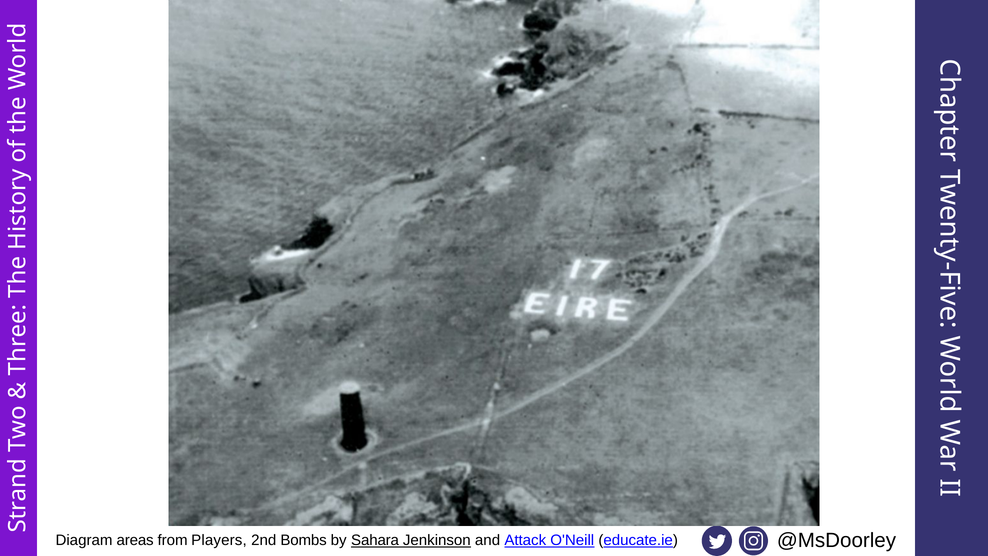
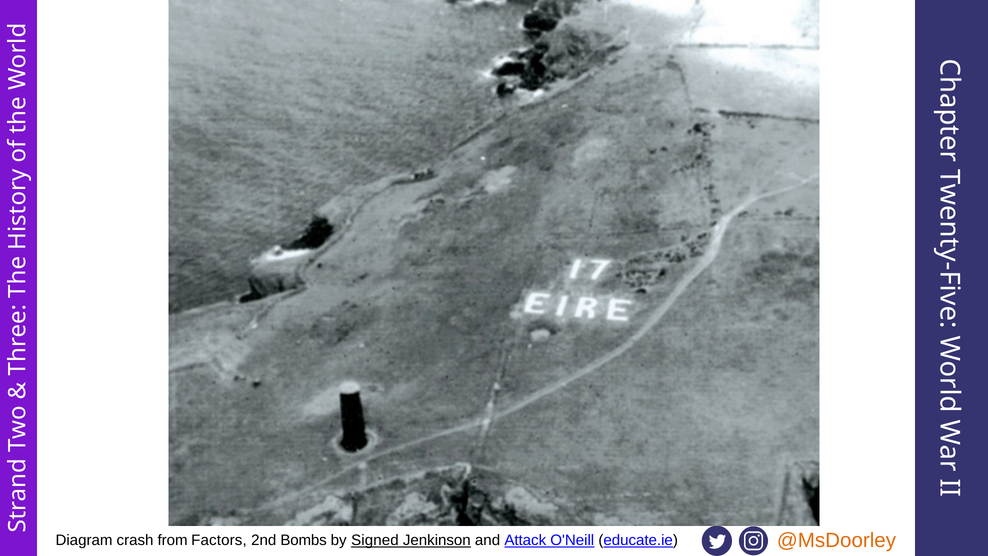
@MsDoorley colour: black -> orange
areas: areas -> crash
Players: Players -> Factors
Sahara: Sahara -> Signed
